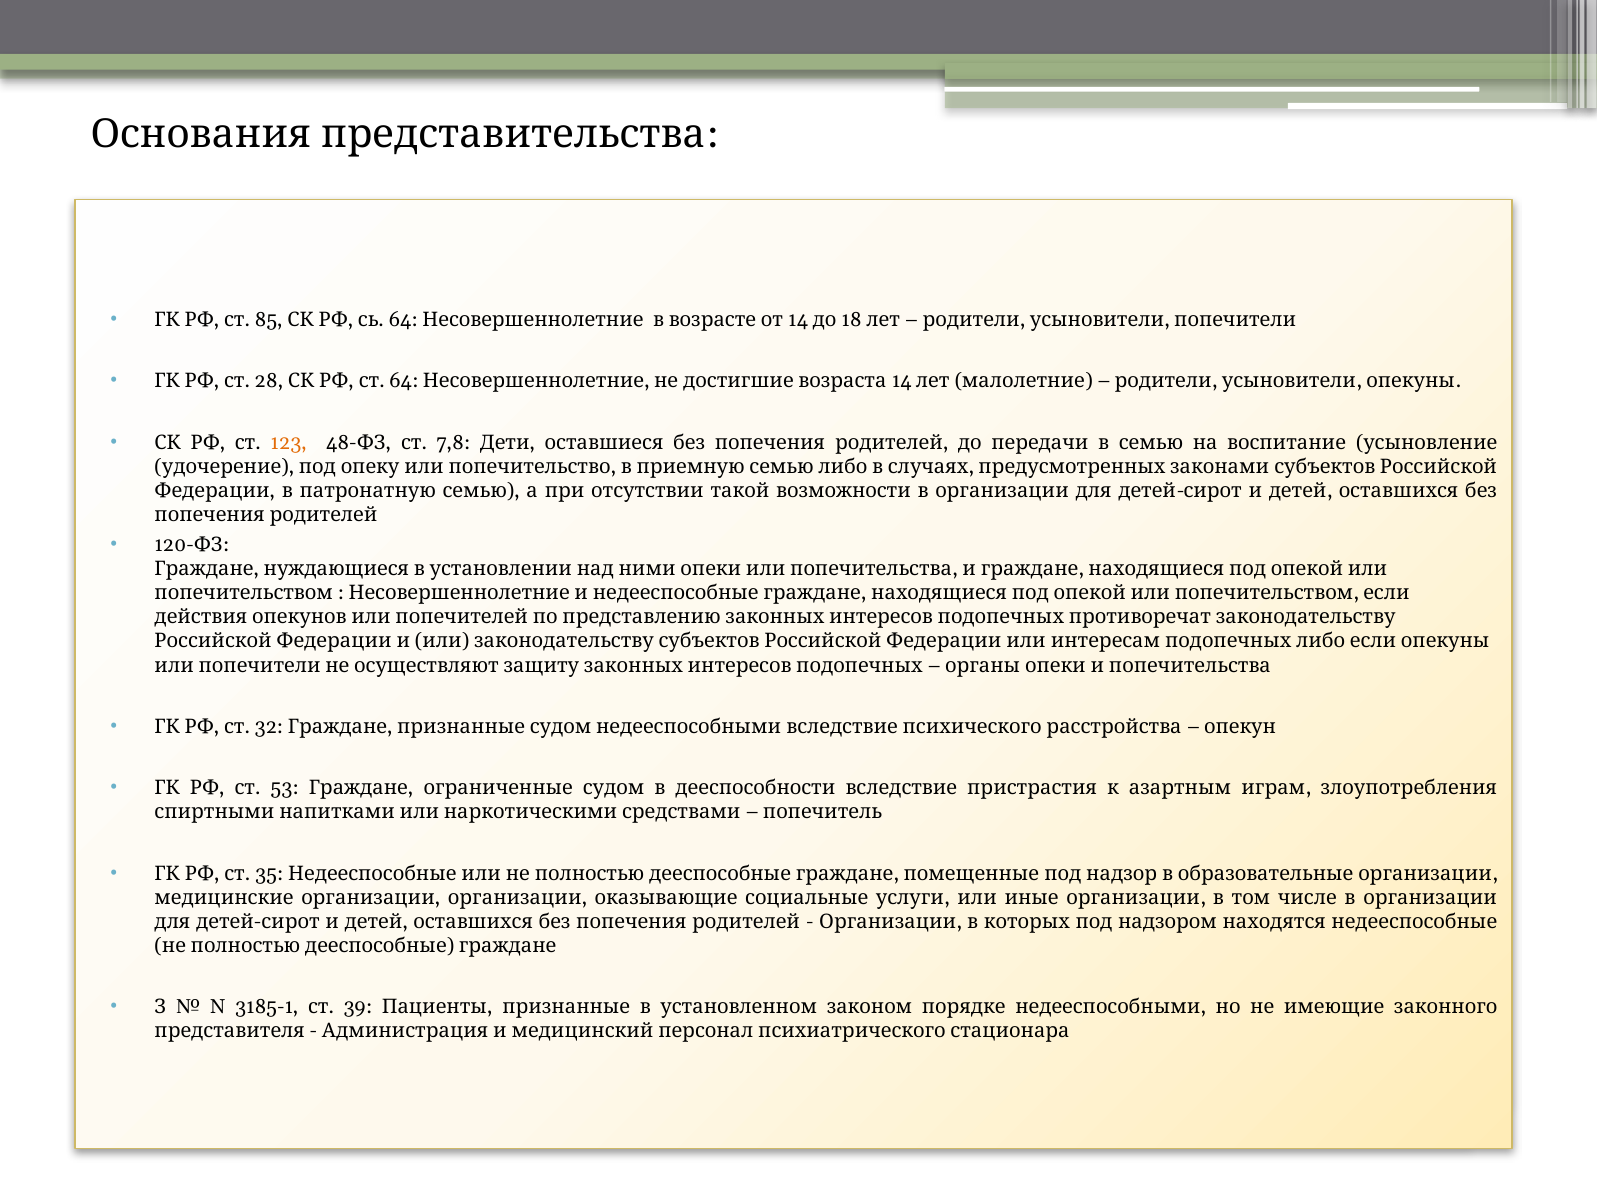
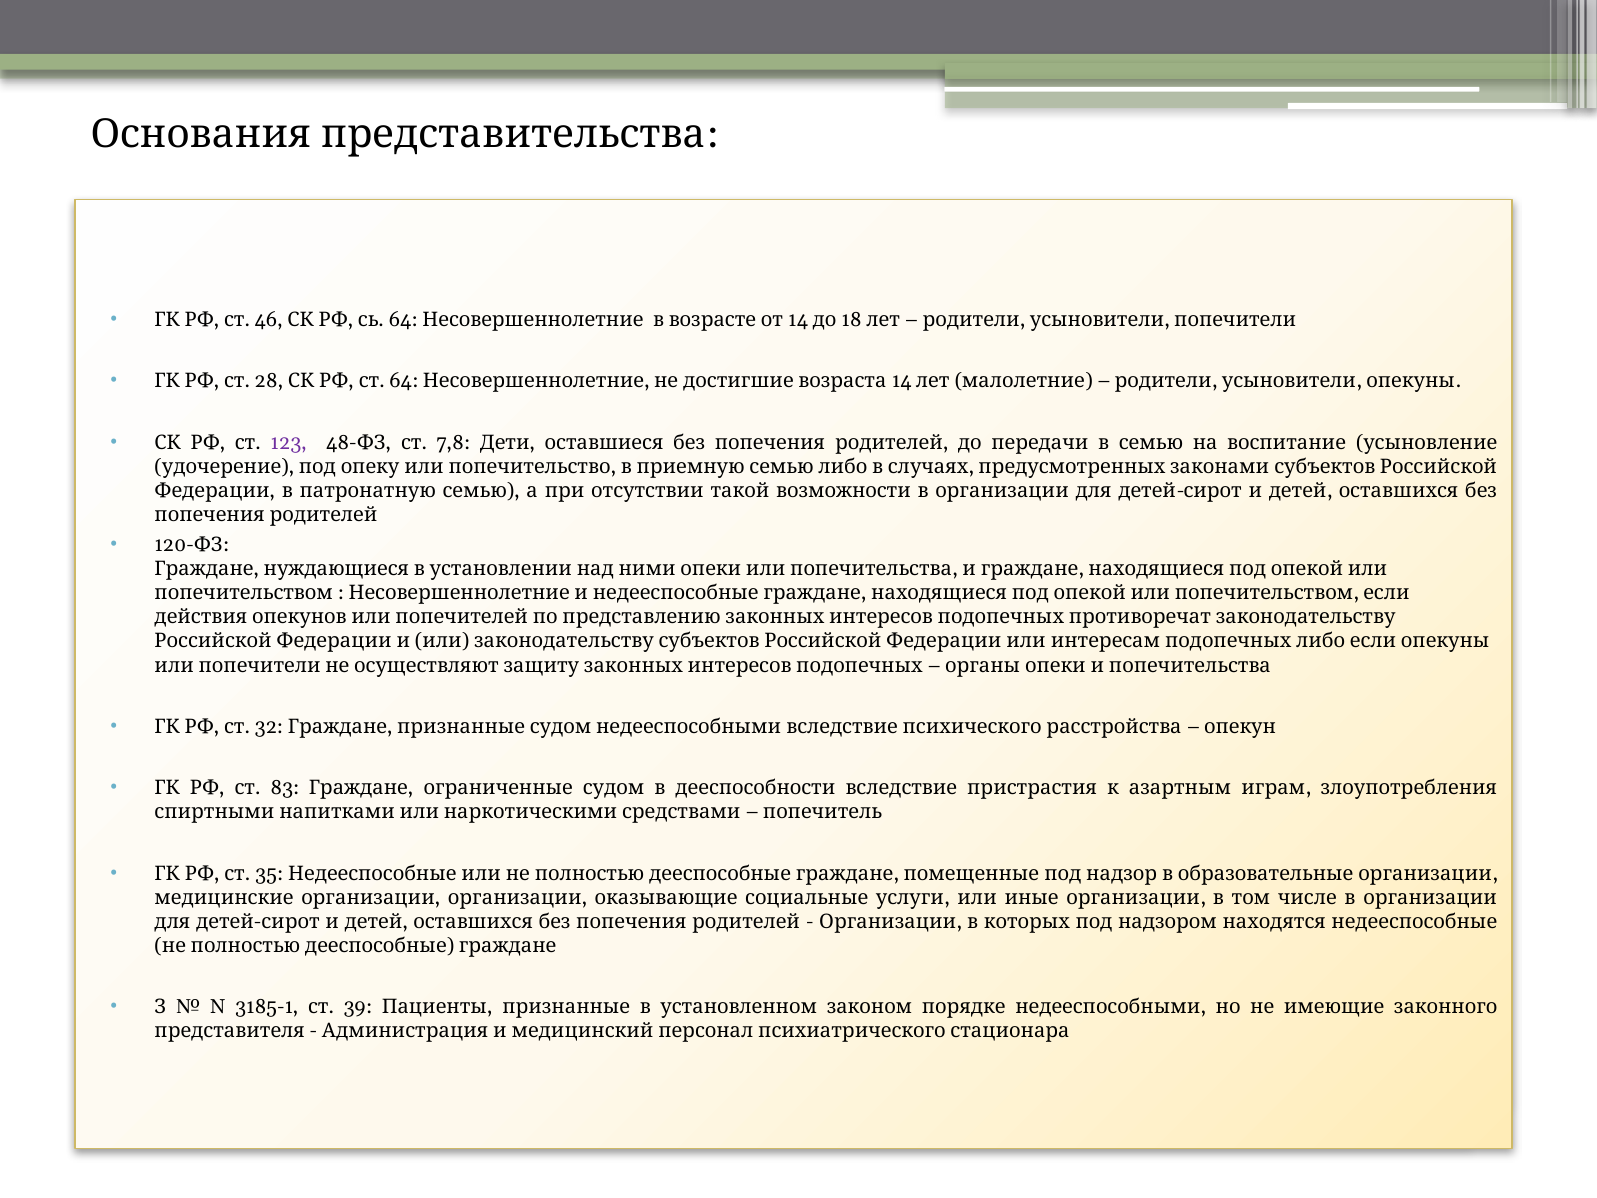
85: 85 -> 46
123 colour: orange -> purple
53: 53 -> 83
